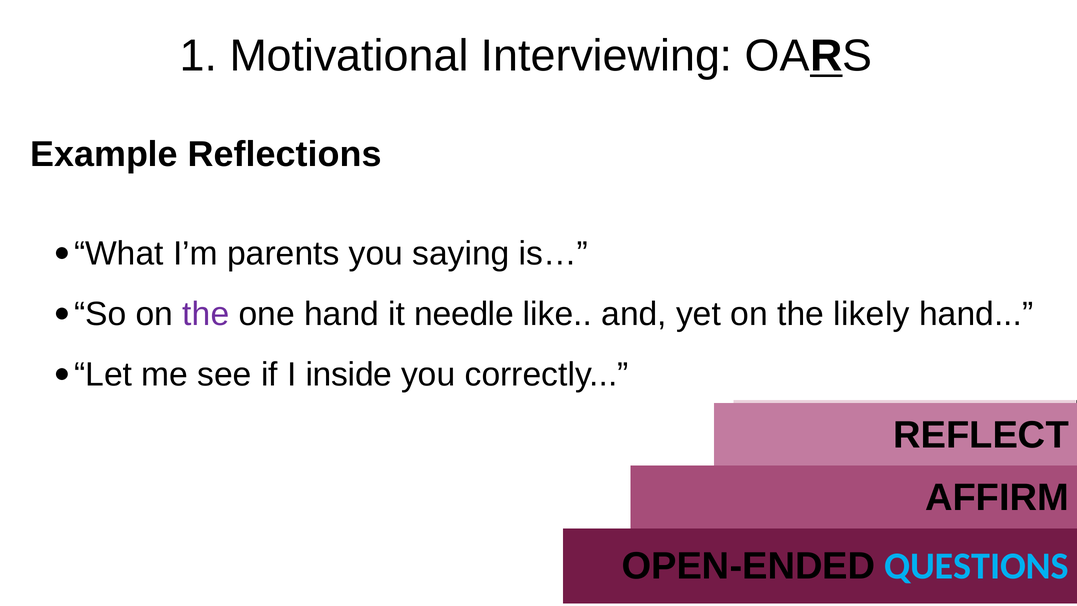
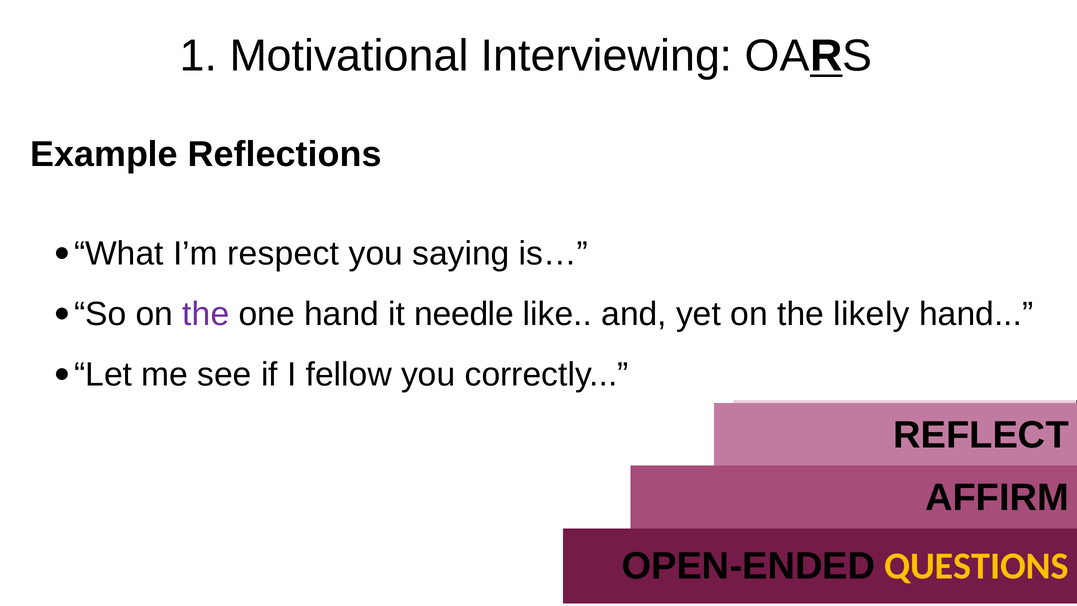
parents: parents -> respect
inside: inside -> fellow
QUESTIONS colour: light blue -> yellow
